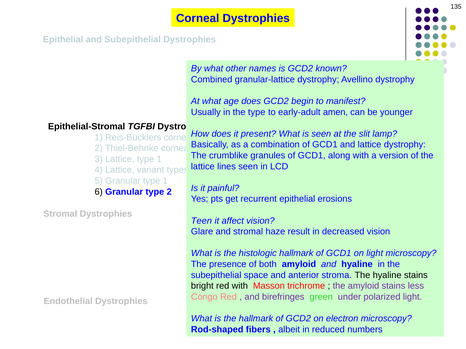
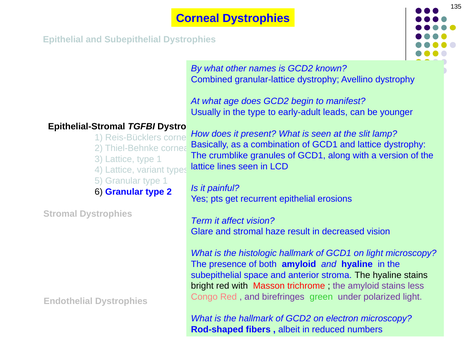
amen: amen -> leads
Teen: Teen -> Term
